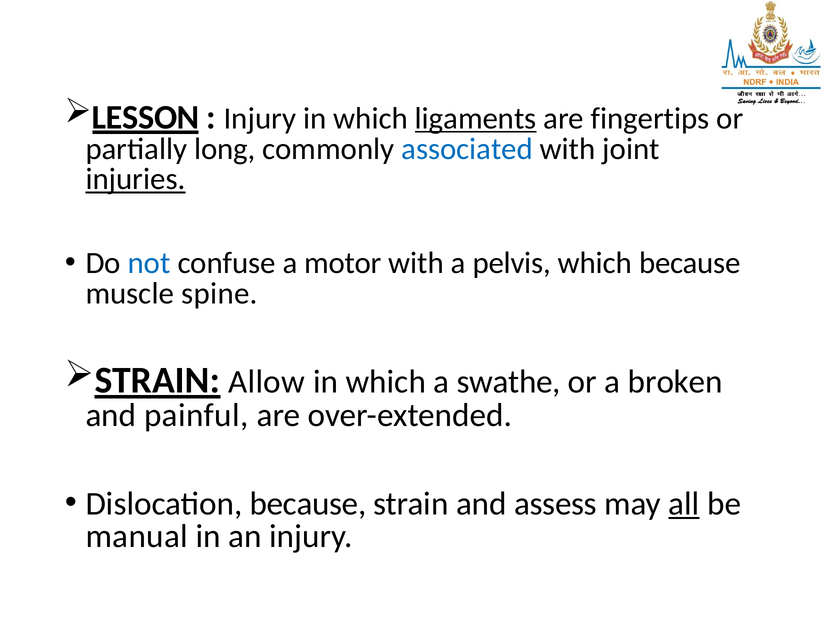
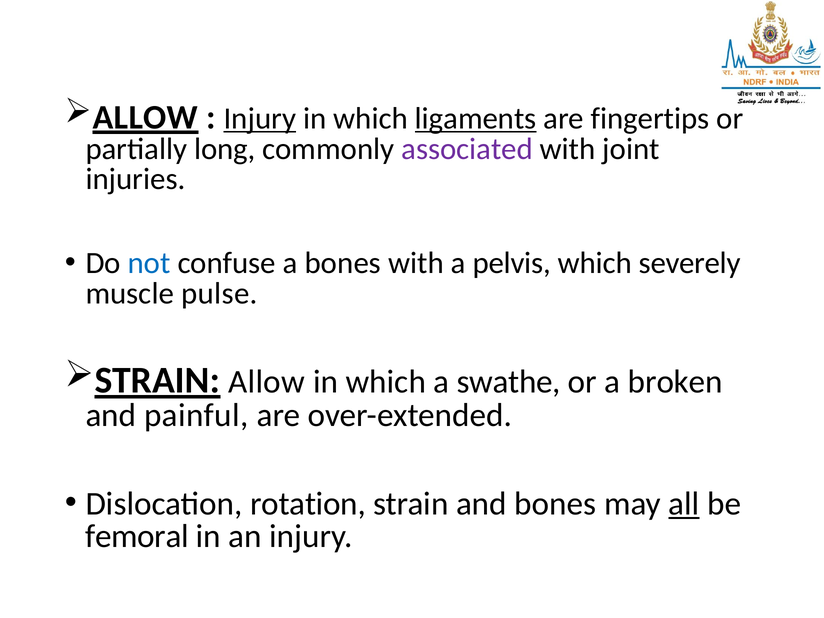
LESSON at (146, 117): LESSON -> ALLOW
Injury at (260, 118) underline: none -> present
associated colour: blue -> purple
injuries underline: present -> none
a motor: motor -> bones
which because: because -> severely
spine: spine -> pulse
Dislocation because: because -> rotation
and assess: assess -> bones
manual: manual -> femoral
